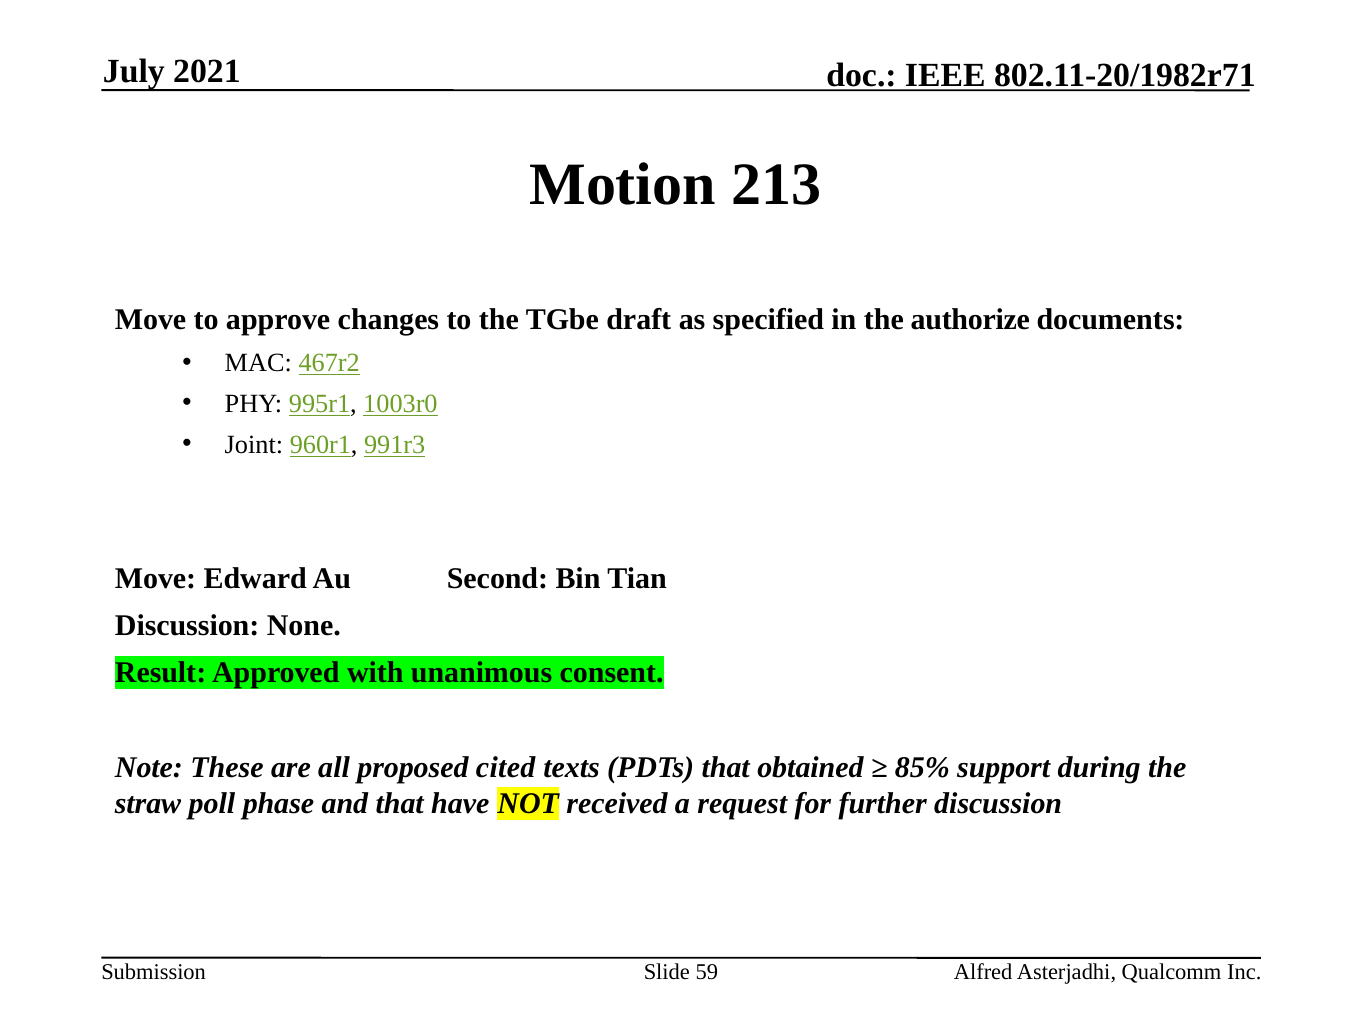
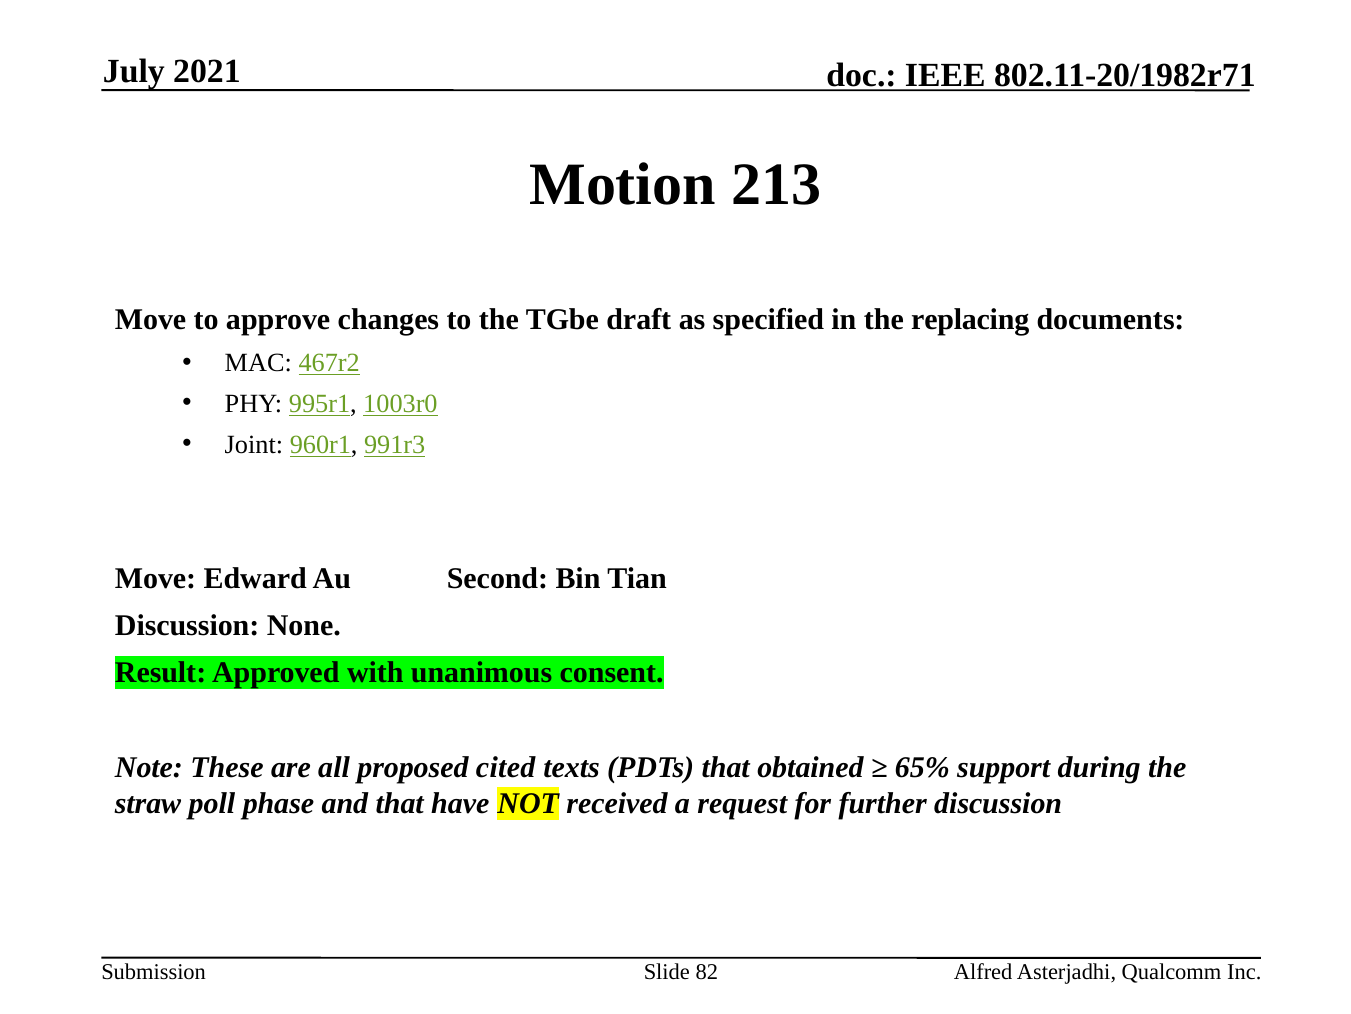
authorize: authorize -> replacing
85%: 85% -> 65%
59: 59 -> 82
